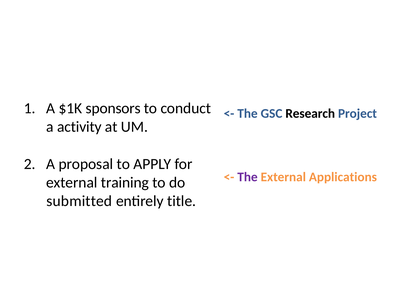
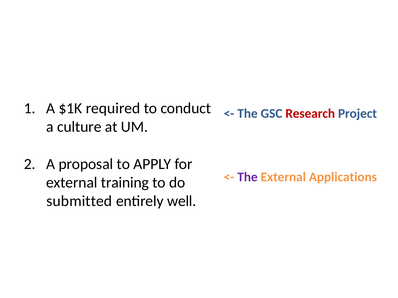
sponsors: sponsors -> required
Research colour: black -> red
activity: activity -> culture
title: title -> well
